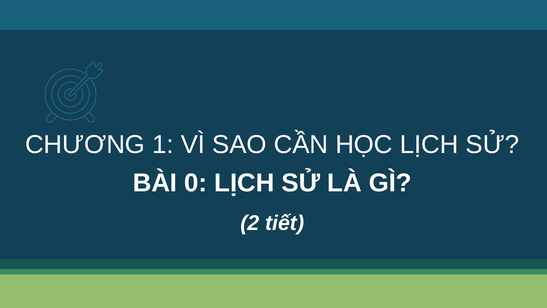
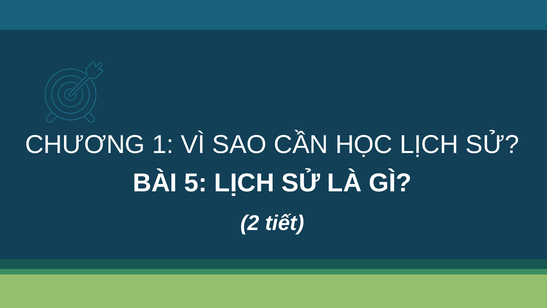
0: 0 -> 5
